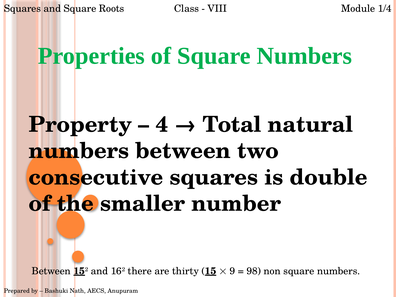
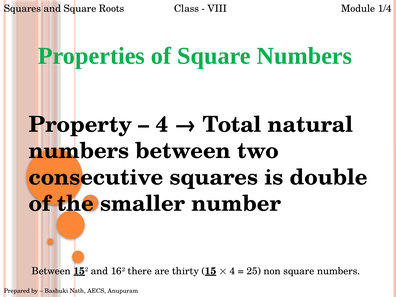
9 at (232, 271): 9 -> 4
98: 98 -> 25
